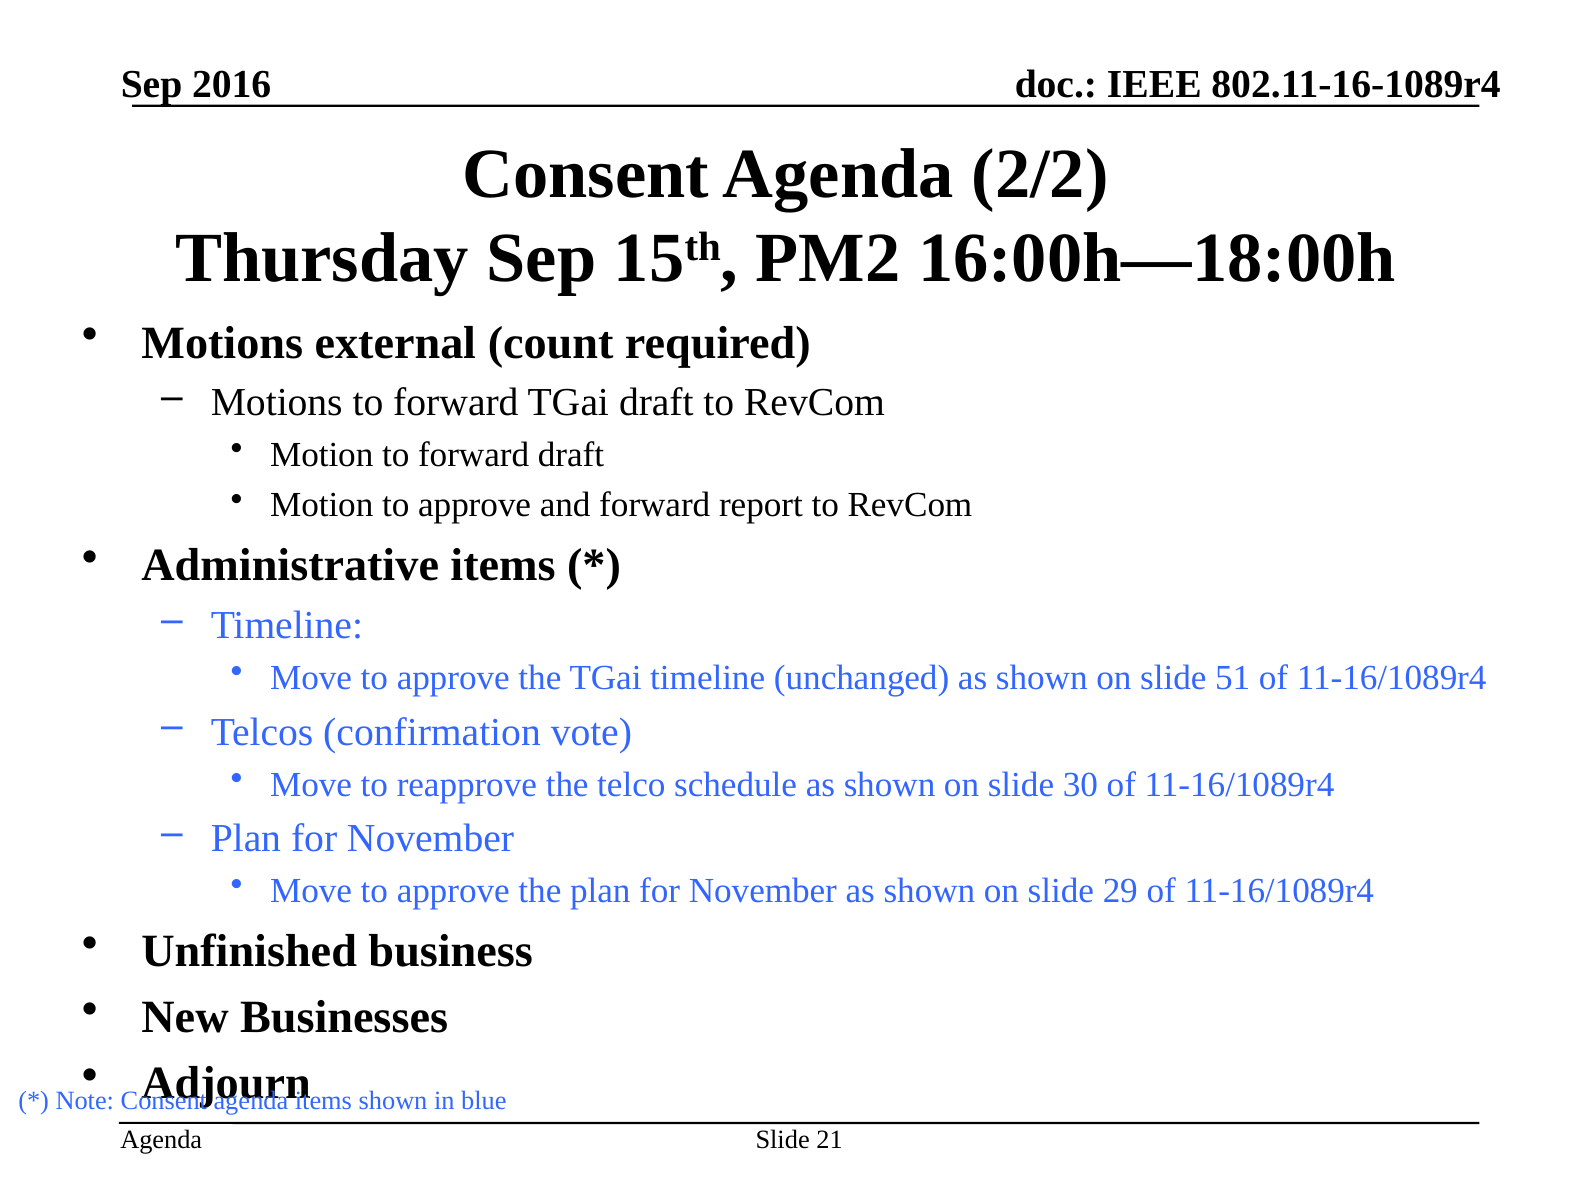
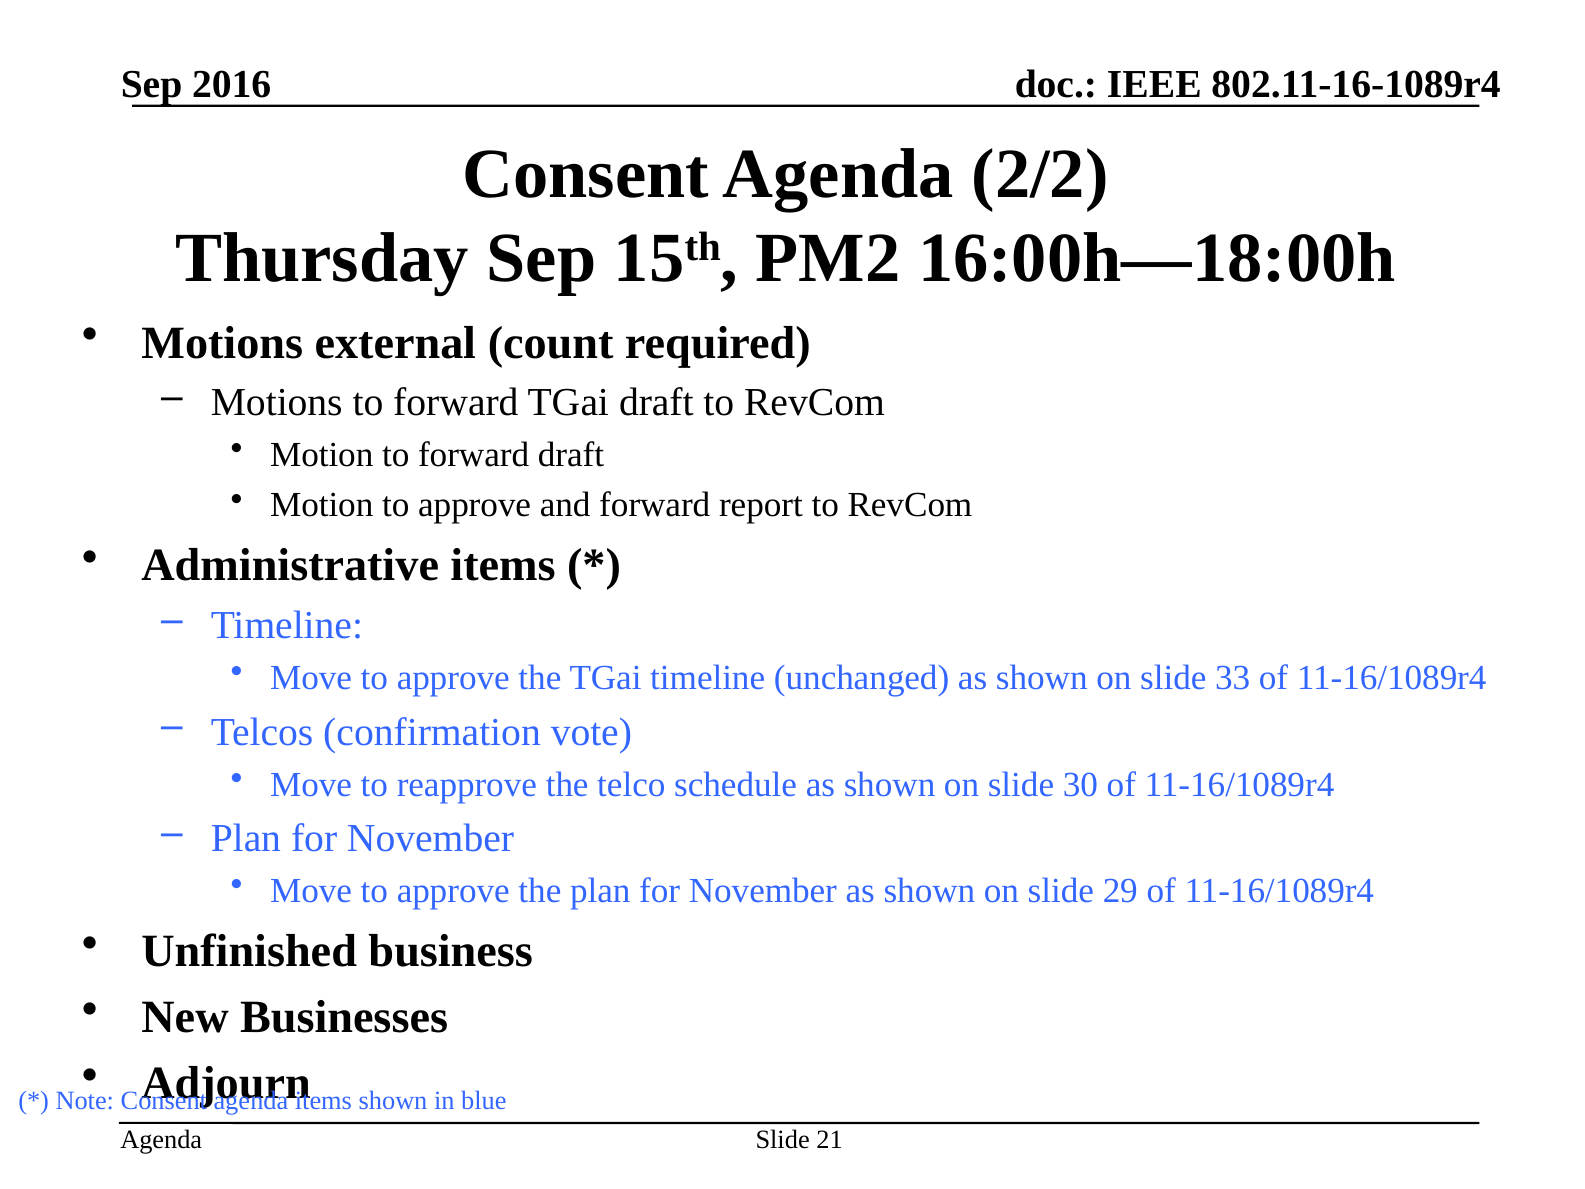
51: 51 -> 33
